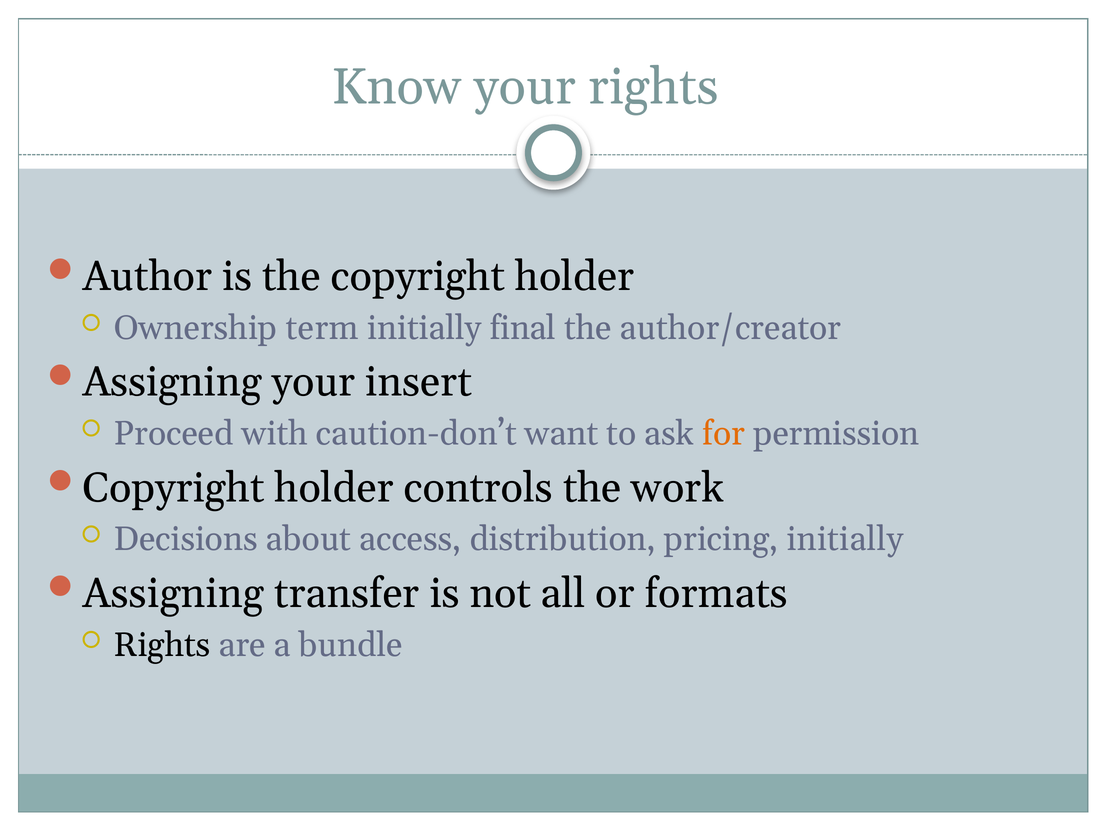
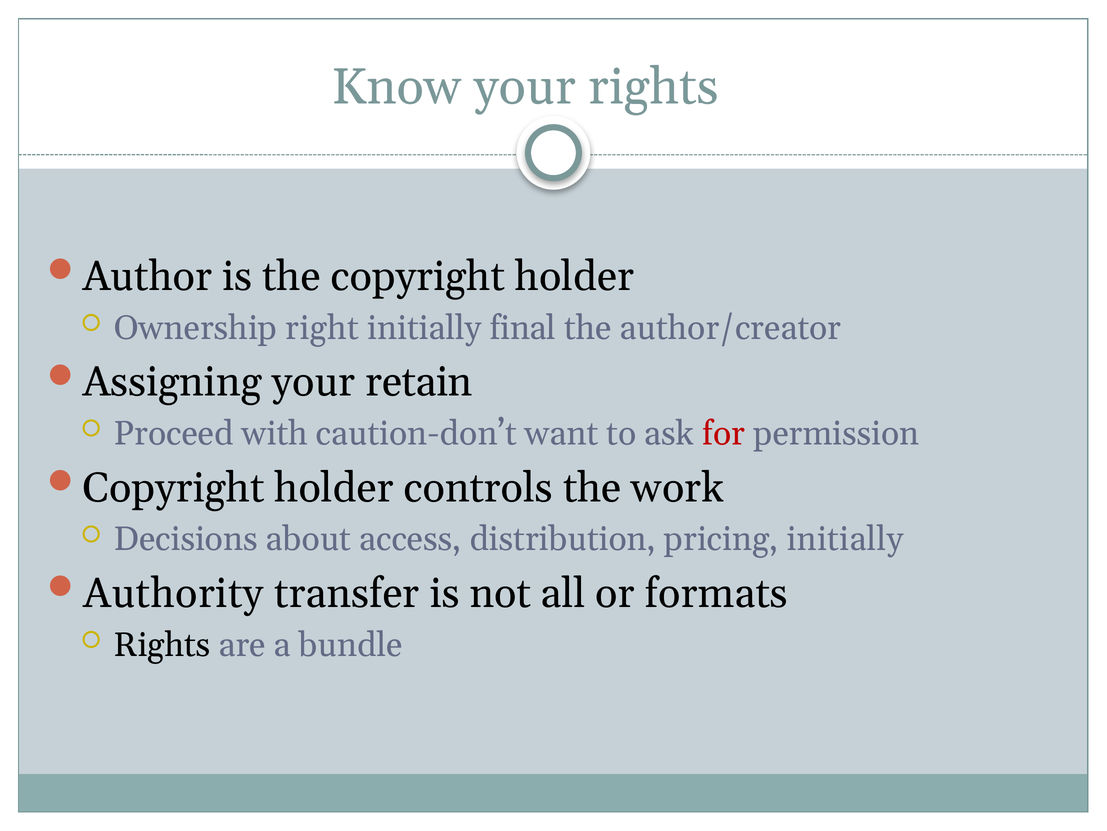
term: term -> right
insert: insert -> retain
for colour: orange -> red
Assigning at (173, 593): Assigning -> Authority
